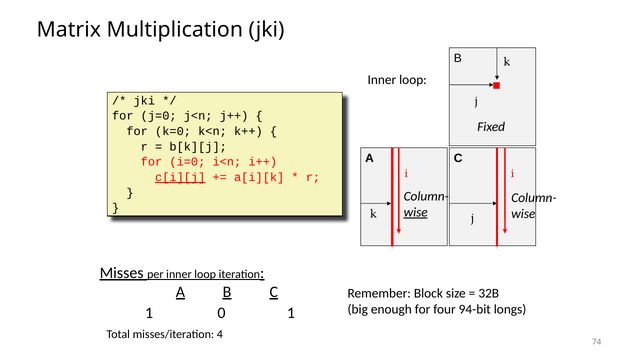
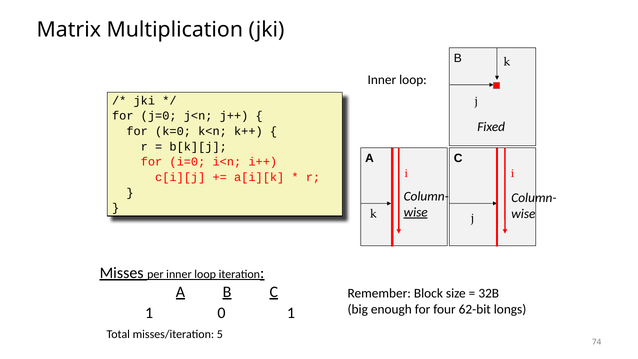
c[i][j underline: present -> none
94-bit: 94-bit -> 62-bit
4: 4 -> 5
